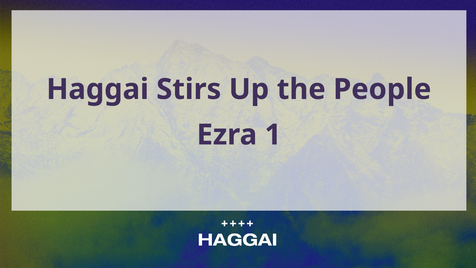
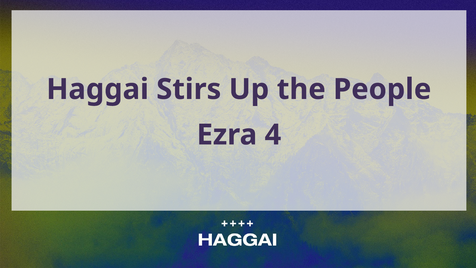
1: 1 -> 4
